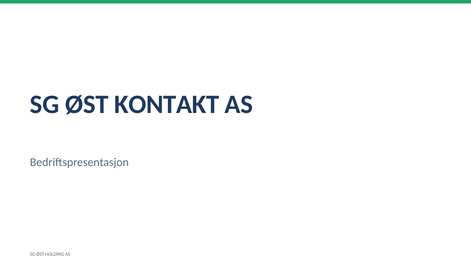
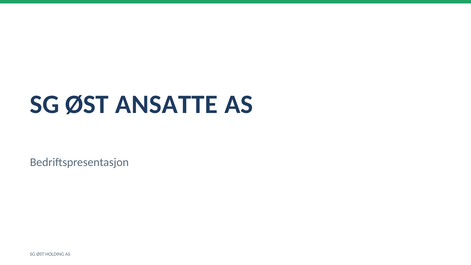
KONTAKT: KONTAKT -> ANSATTE
